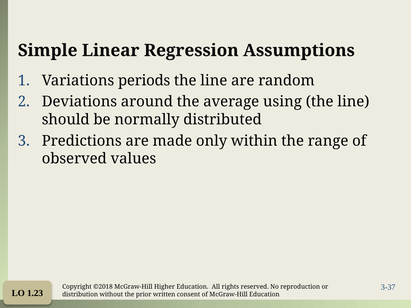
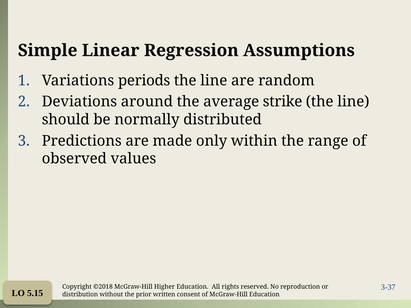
using: using -> strike
1.23: 1.23 -> 5.15
